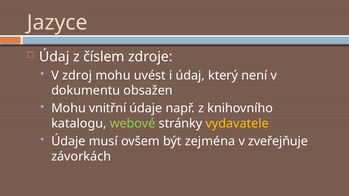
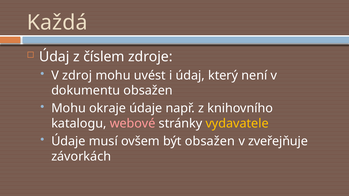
Jazyce: Jazyce -> Každá
vnitřní: vnitřní -> okraje
webové colour: light green -> pink
být zejména: zejména -> obsažen
